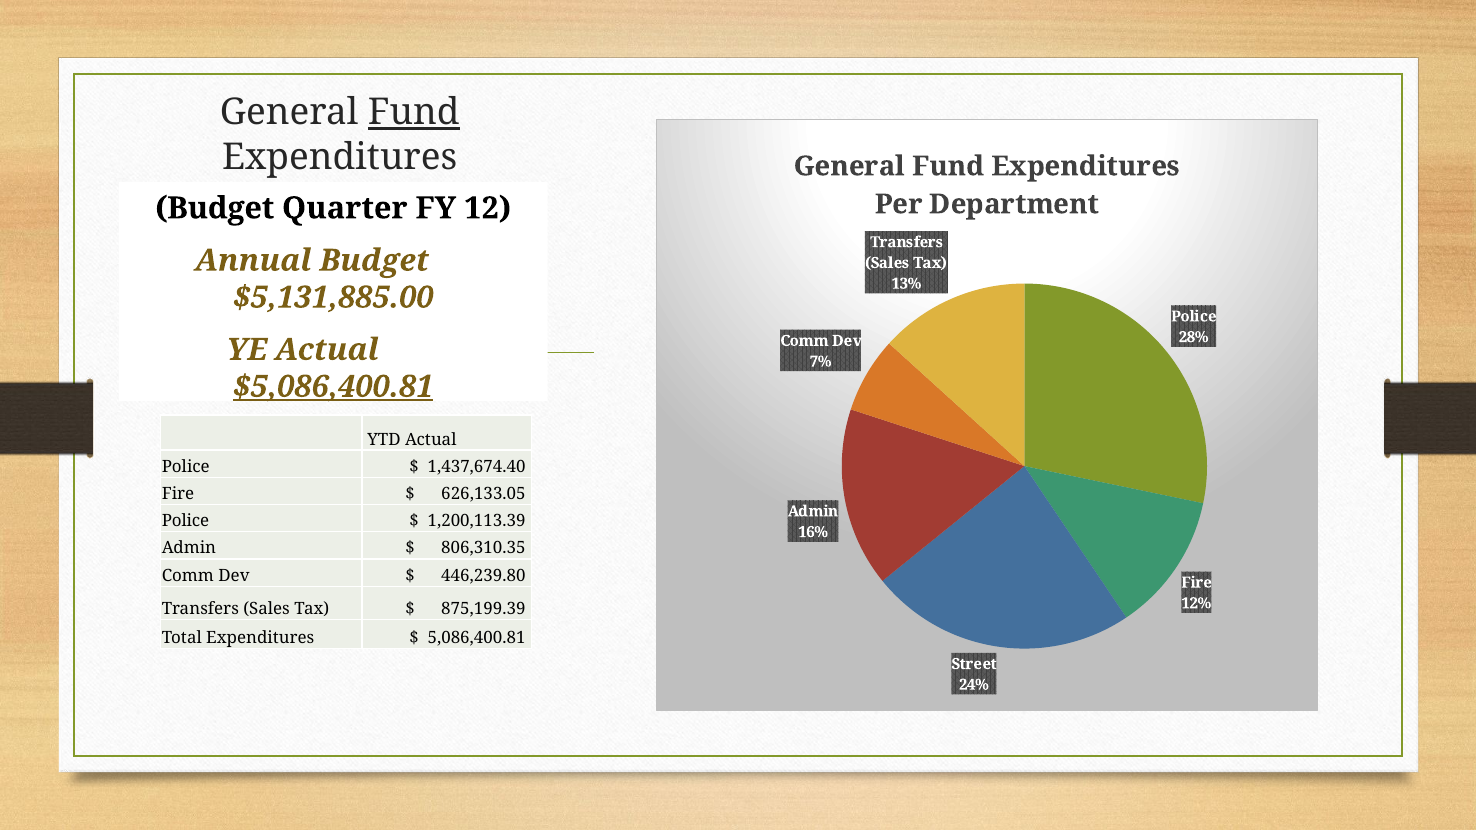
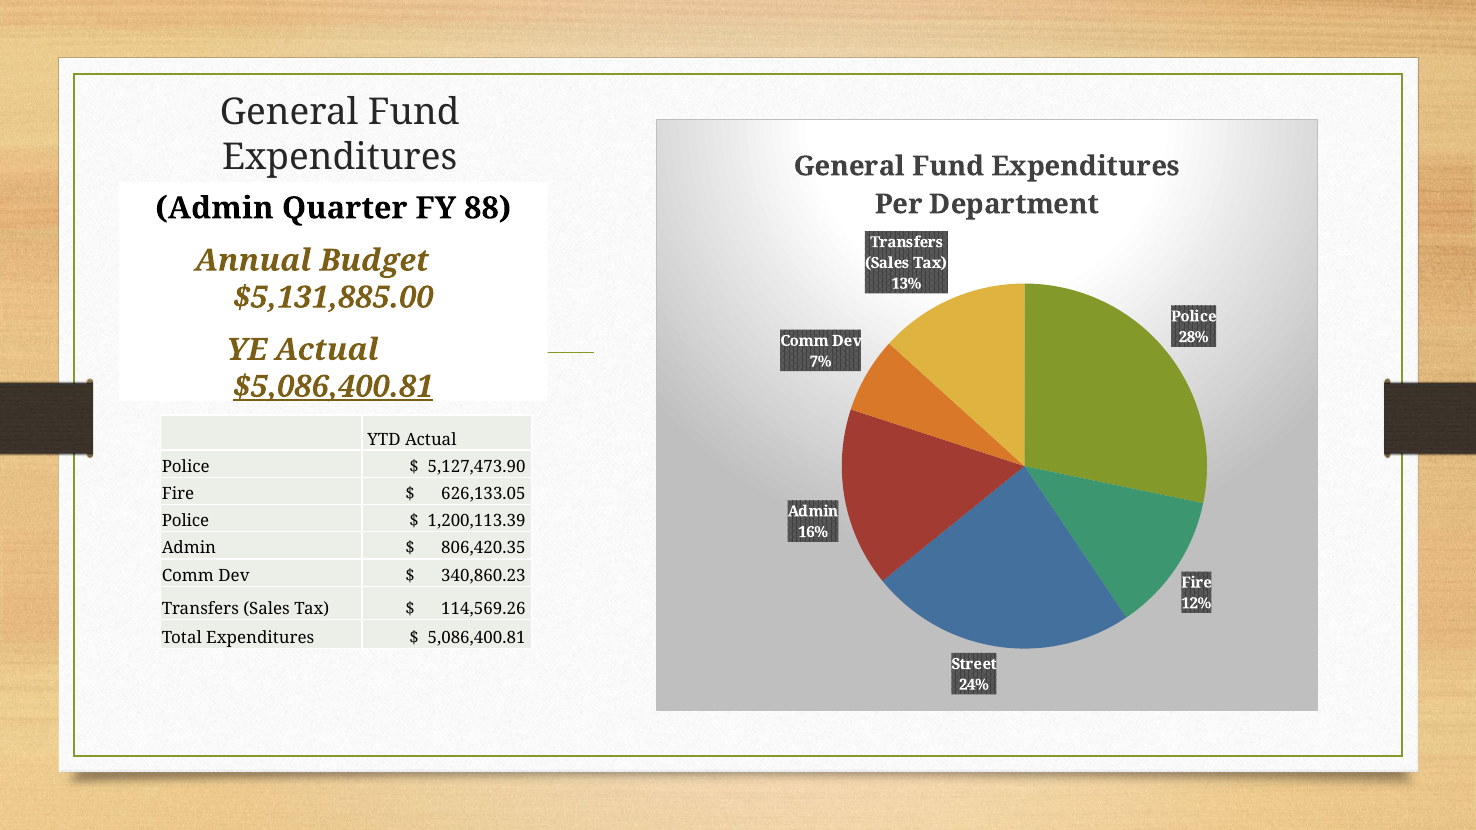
Fund at (414, 113) underline: present -> none
Budget at (215, 208): Budget -> Admin
12: 12 -> 88
1,437,674.40: 1,437,674.40 -> 5,127,473.90
806,310.35: 806,310.35 -> 806,420.35
446,239.80: 446,239.80 -> 340,860.23
875,199.39: 875,199.39 -> 114,569.26
